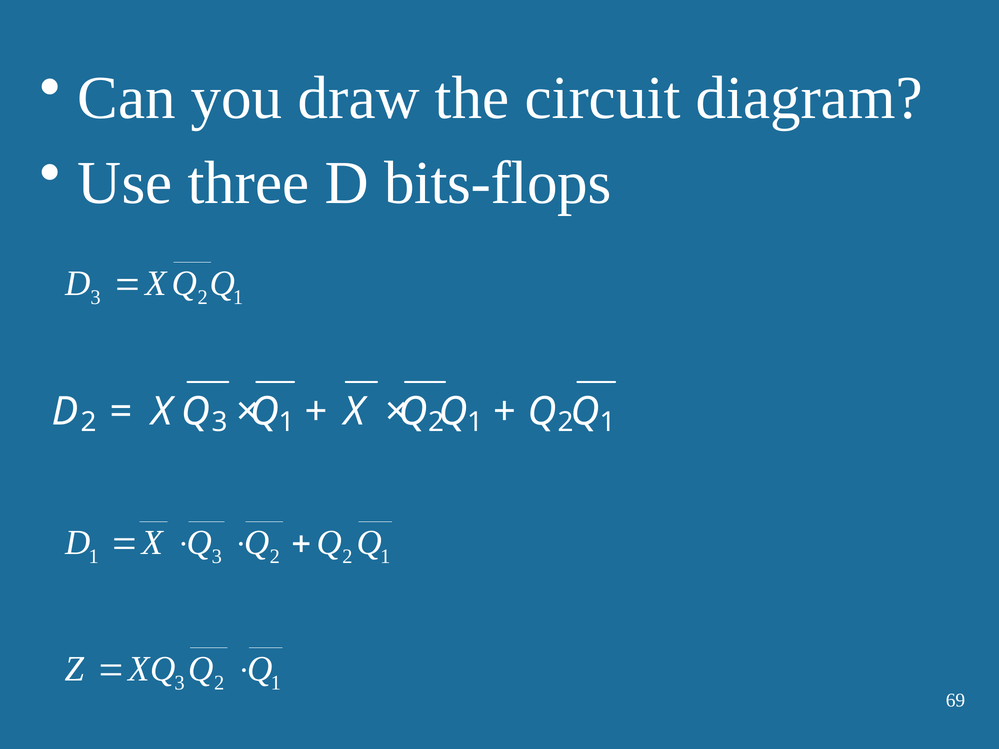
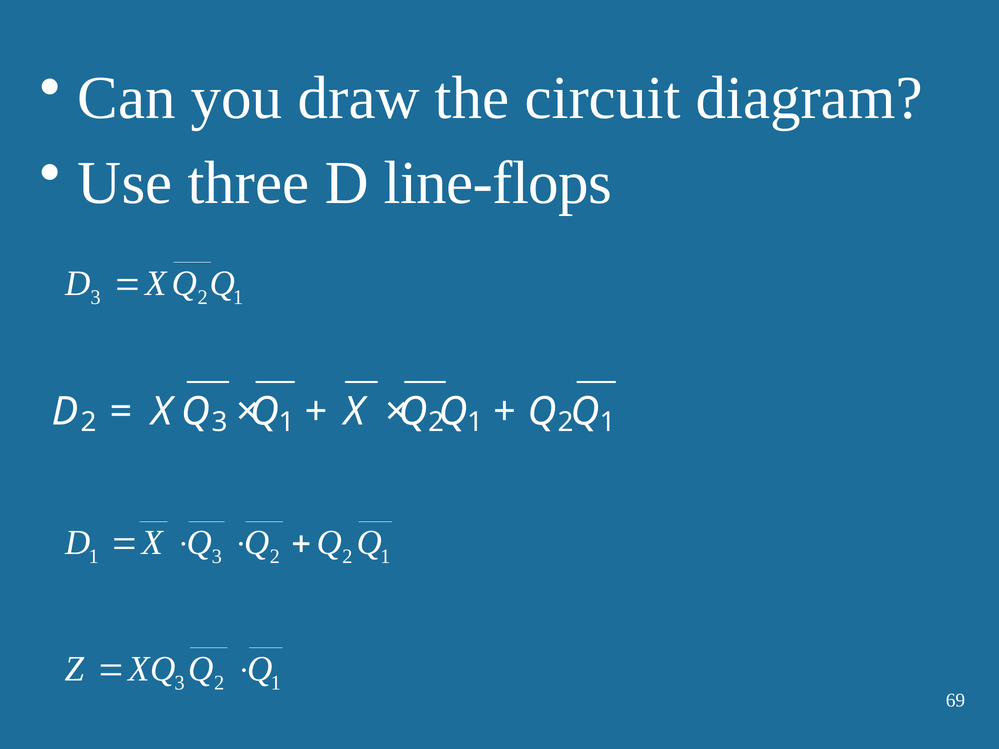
bits-flops: bits-flops -> line-flops
